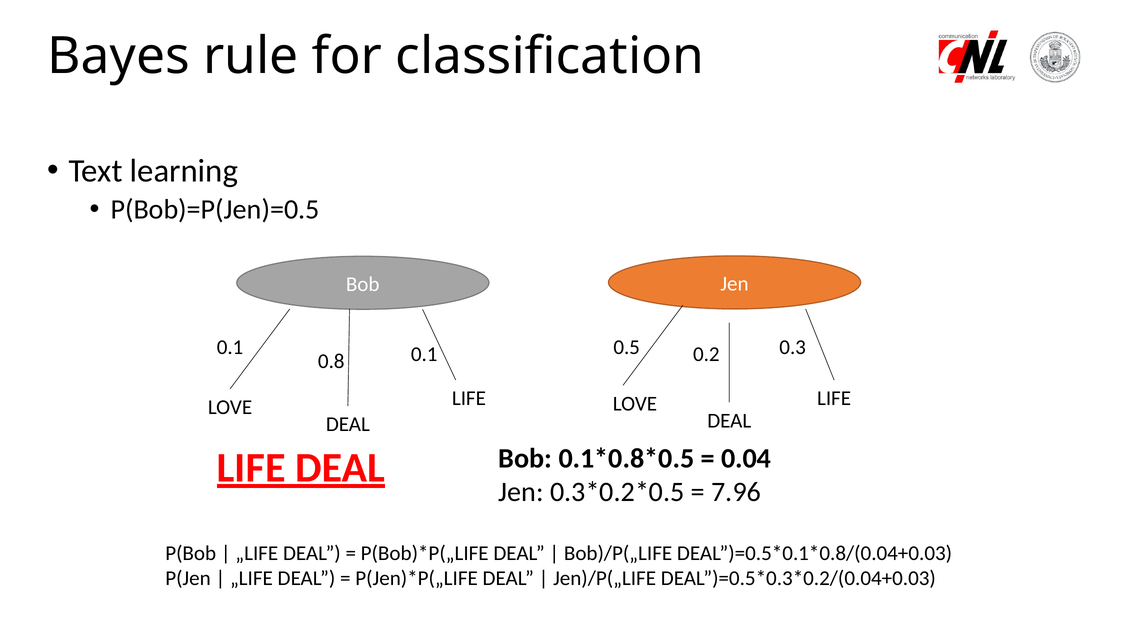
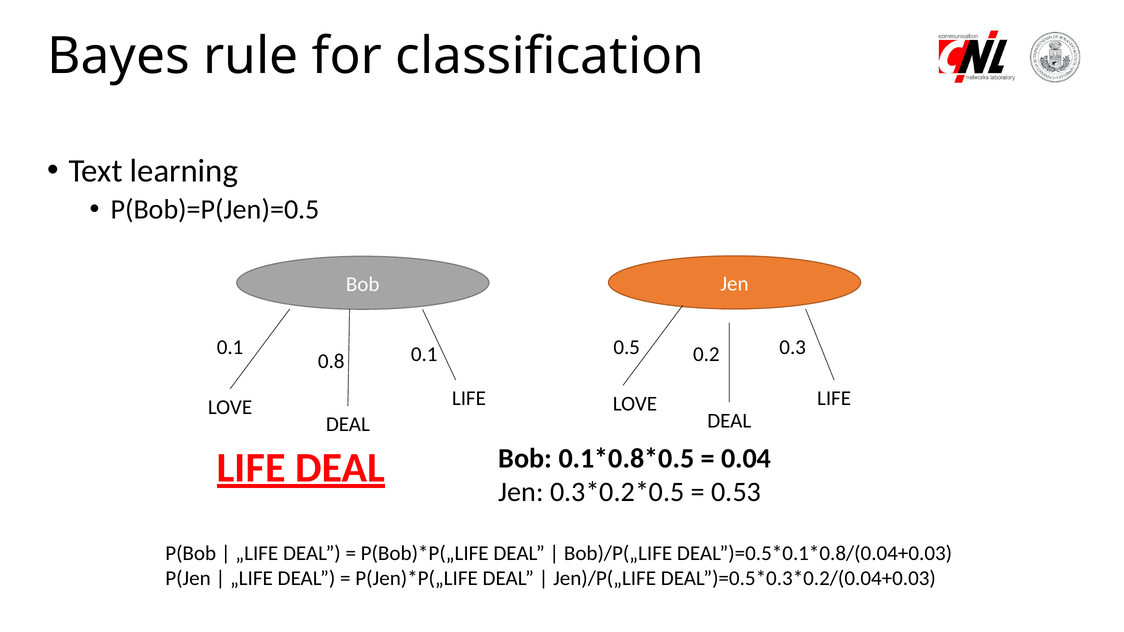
7.96: 7.96 -> 0.53
